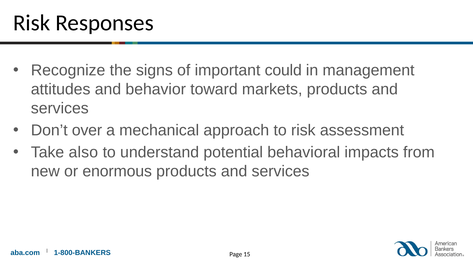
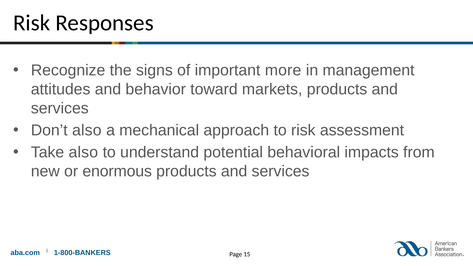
could: could -> more
Don’t over: over -> also
